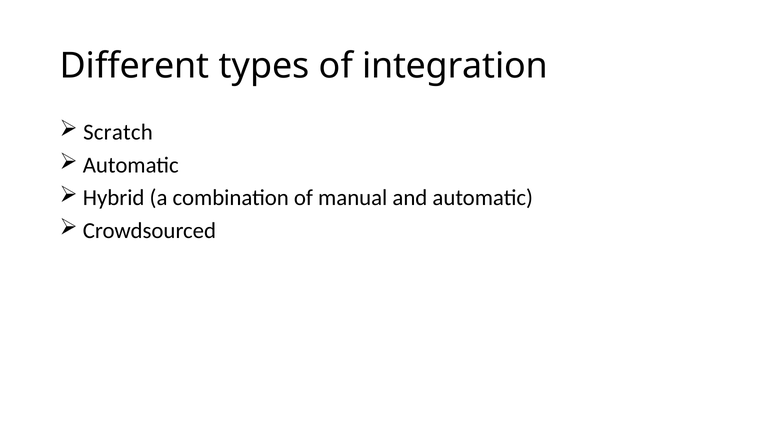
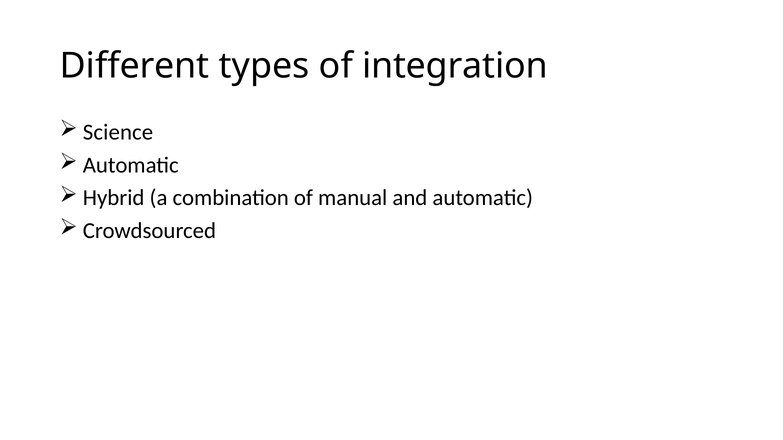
Scratch: Scratch -> Science
